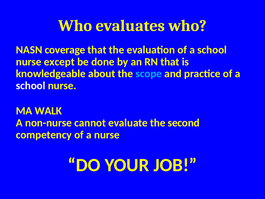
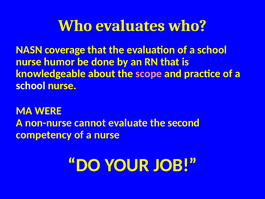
except: except -> humor
scope colour: light blue -> pink
WALK: WALK -> WERE
